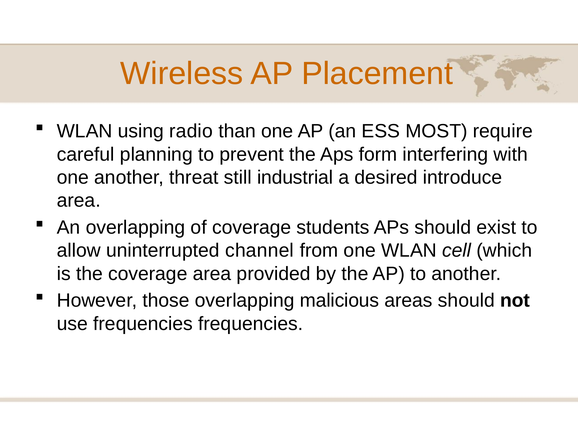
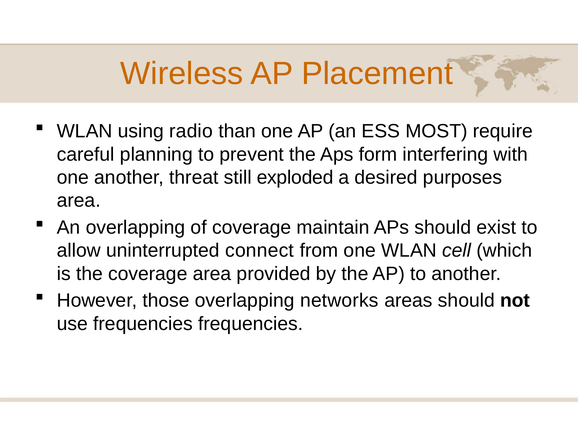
industrial: industrial -> exploded
introduce: introduce -> purposes
students: students -> maintain
channel: channel -> connect
malicious: malicious -> networks
